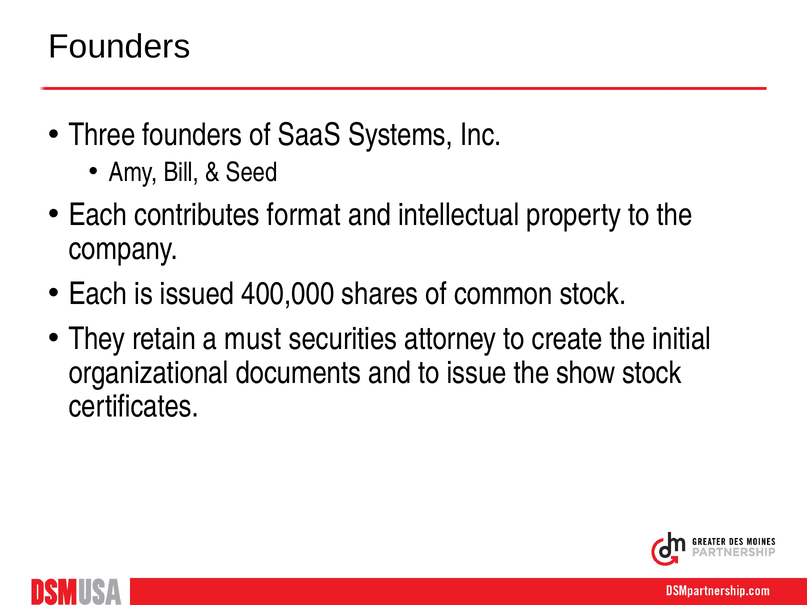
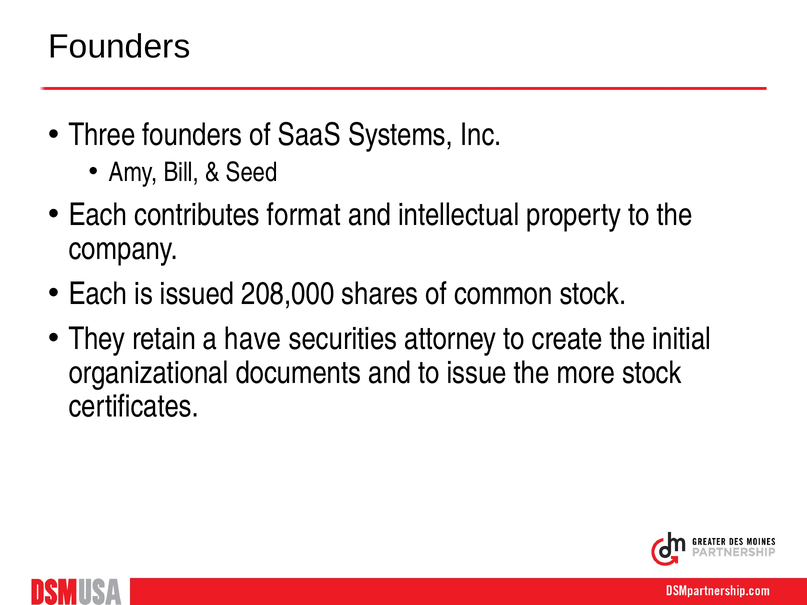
400,000: 400,000 -> 208,000
must: must -> have
show: show -> more
